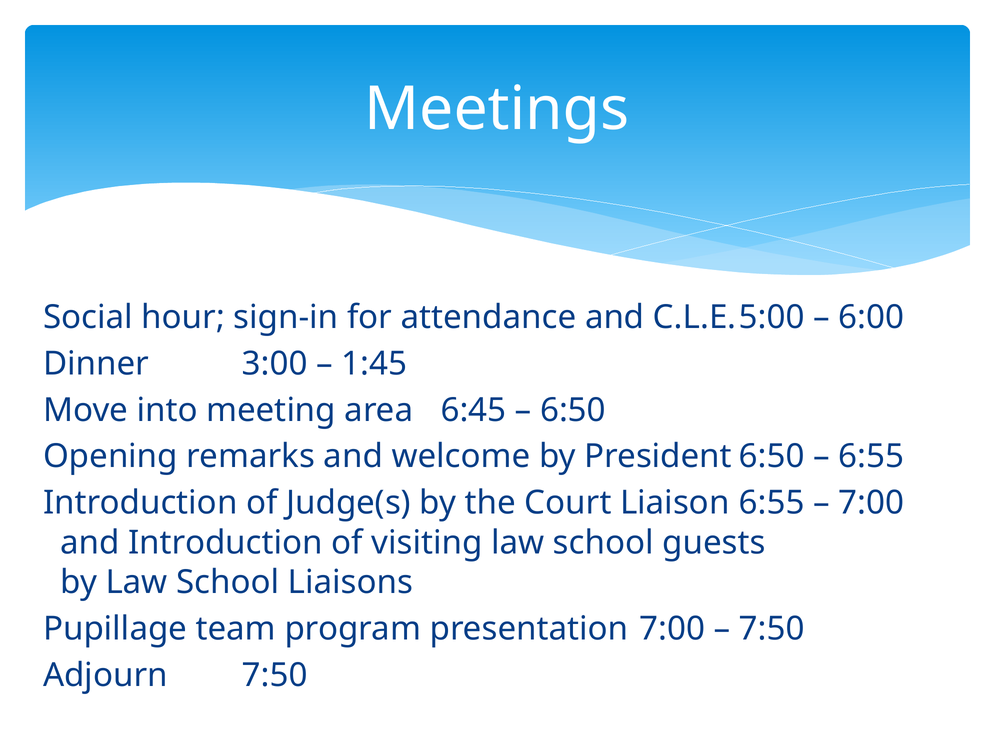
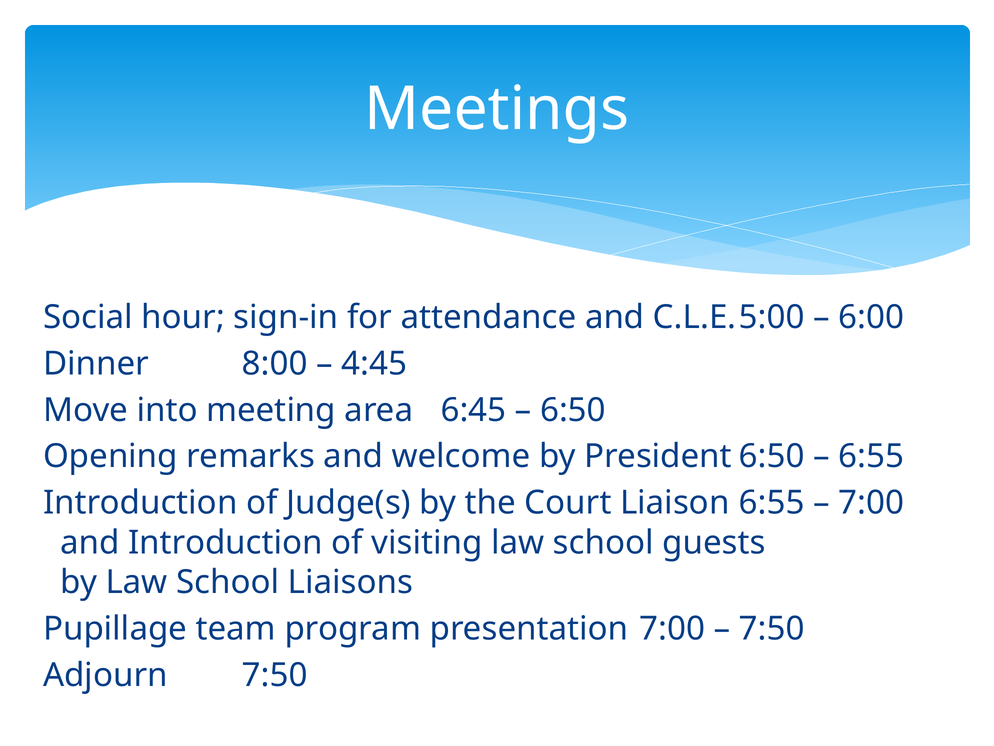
3:00: 3:00 -> 8:00
1:45: 1:45 -> 4:45
